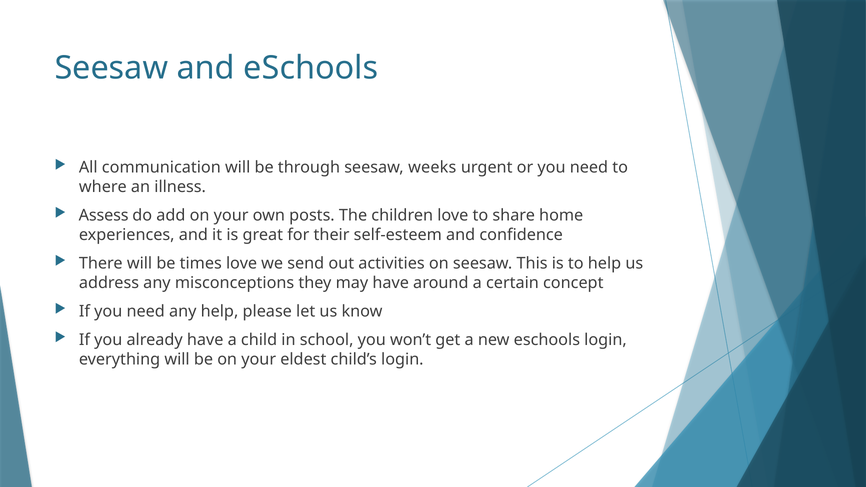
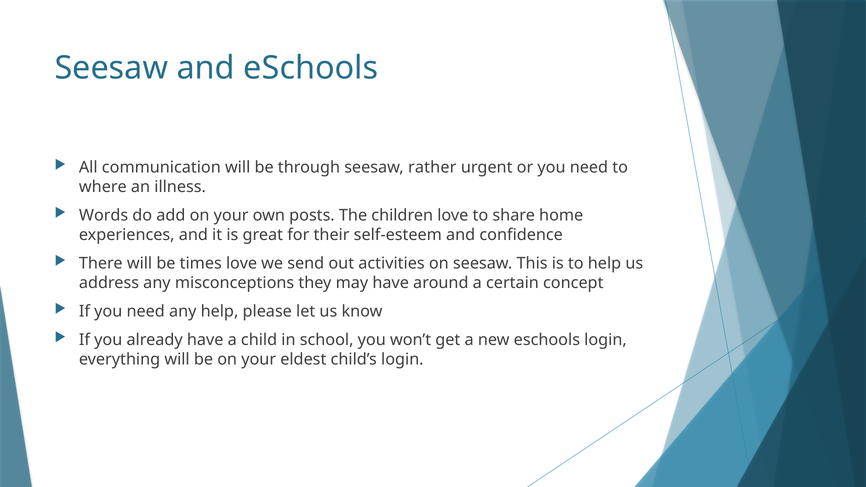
weeks: weeks -> rather
Assess: Assess -> Words
